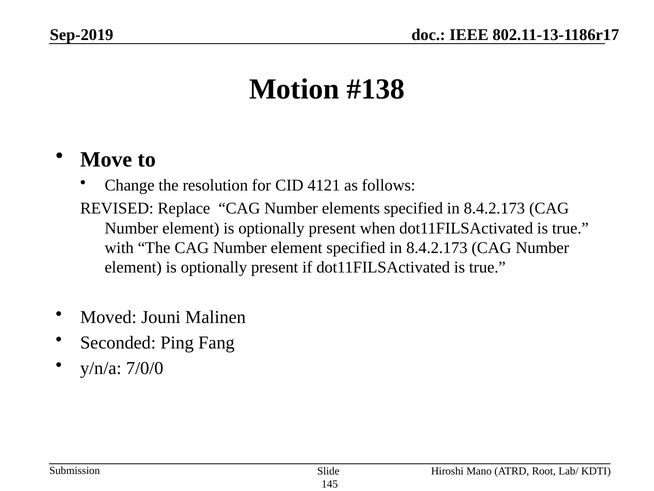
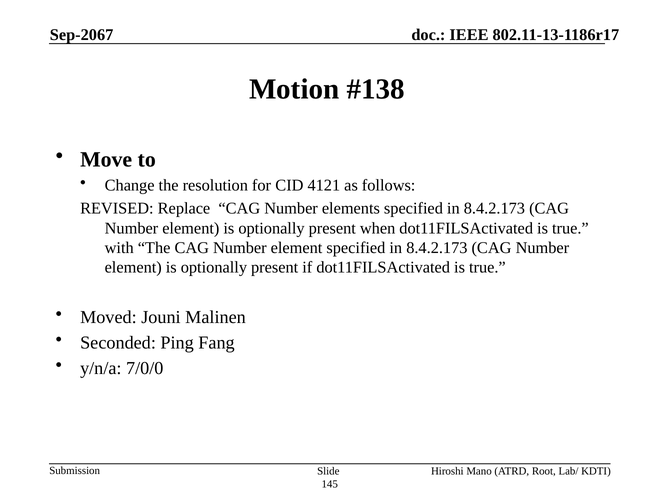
Sep-2019: Sep-2019 -> Sep-2067
